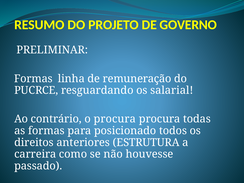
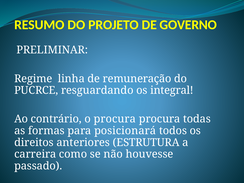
Formas at (33, 79): Formas -> Regime
salarial: salarial -> integral
posicionado: posicionado -> posicionará
